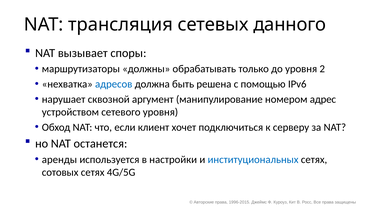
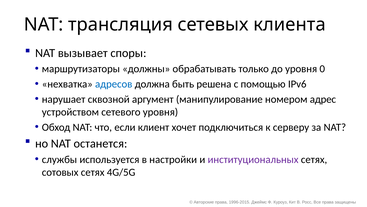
данного: данного -> клиента
2: 2 -> 0
аренды: аренды -> службы
институциональных colour: blue -> purple
